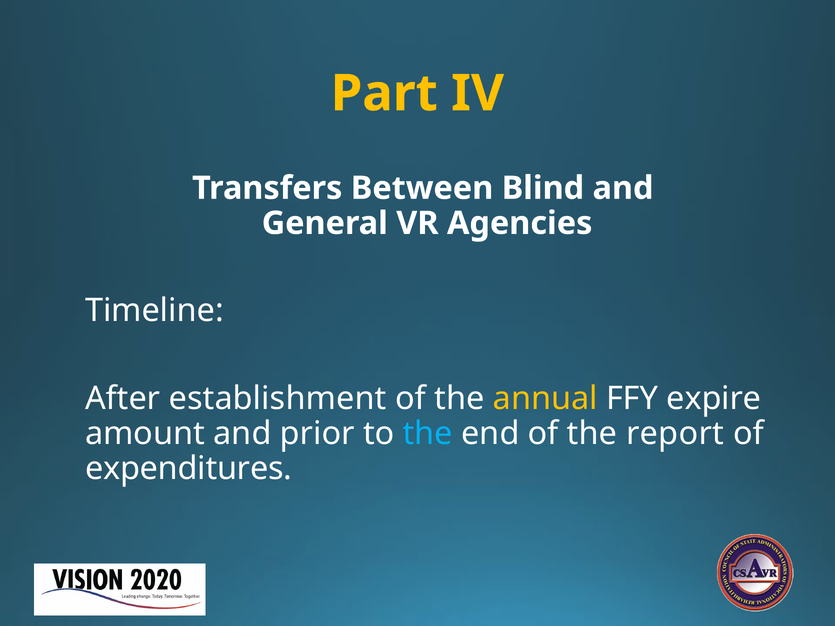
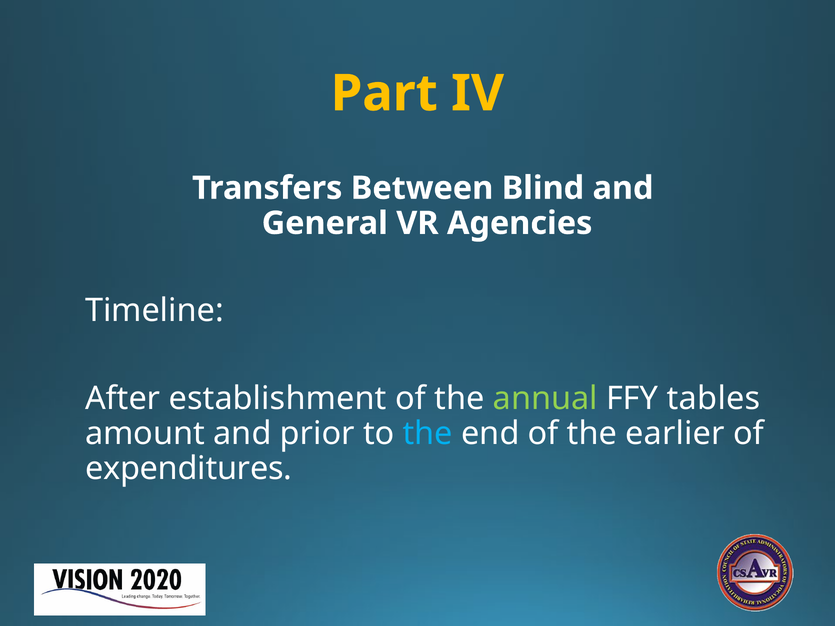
annual colour: yellow -> light green
expire: expire -> tables
report: report -> earlier
